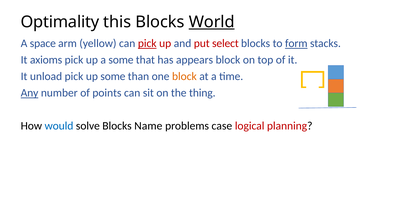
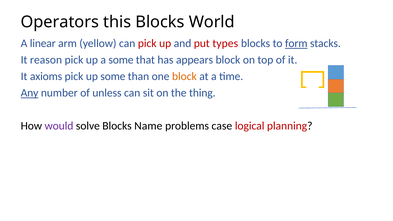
Optimality: Optimality -> Operators
World underline: present -> none
space: space -> linear
pick at (147, 43) underline: present -> none
select: select -> types
axioms: axioms -> reason
unload: unload -> axioms
points: points -> unless
would colour: blue -> purple
